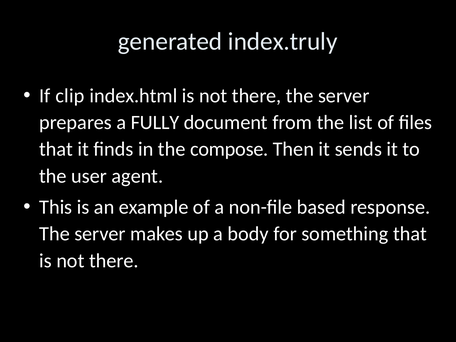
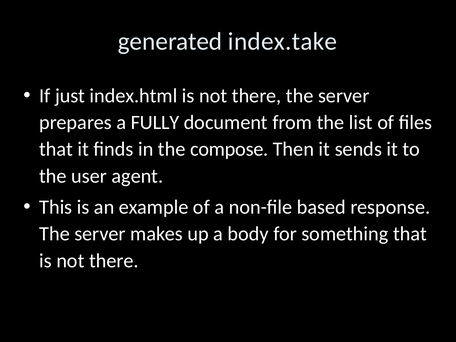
index.truly: index.truly -> index.take
clip: clip -> just
